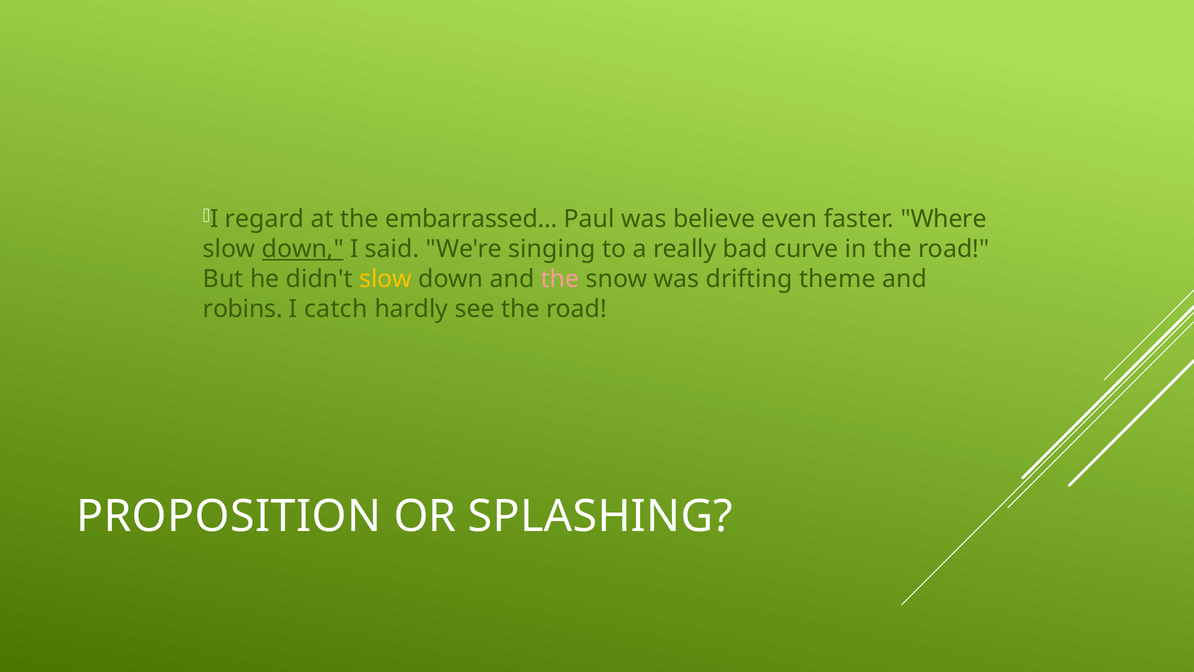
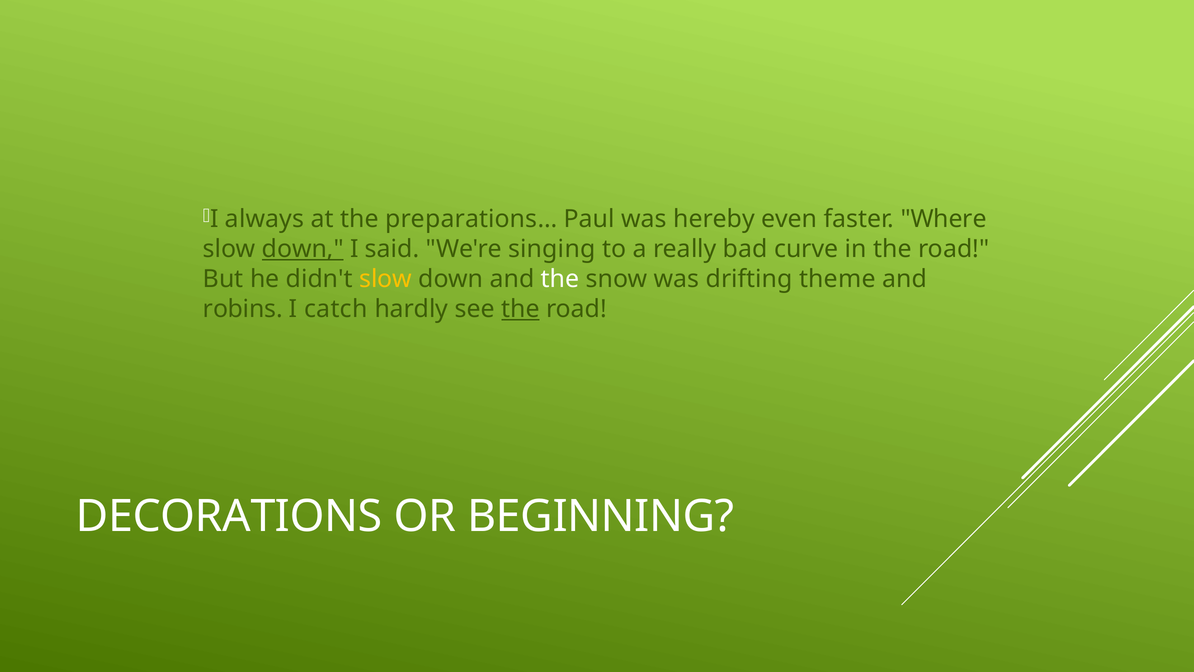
regard: regard -> always
embarrassed…: embarrassed… -> preparations…
believe: believe -> hereby
the at (560, 279) colour: pink -> white
the at (520, 309) underline: none -> present
PROPOSITION: PROPOSITION -> DECORATIONS
SPLASHING: SPLASHING -> BEGINNING
